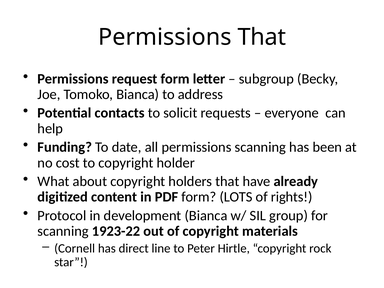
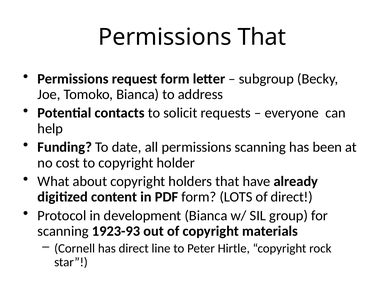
of rights: rights -> direct
1923-22: 1923-22 -> 1923-93
